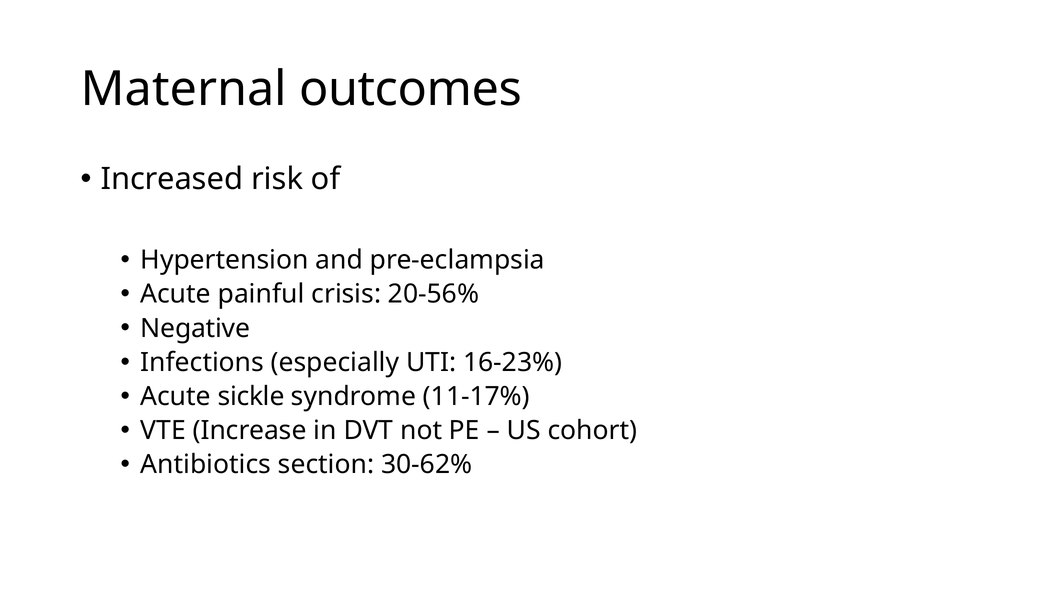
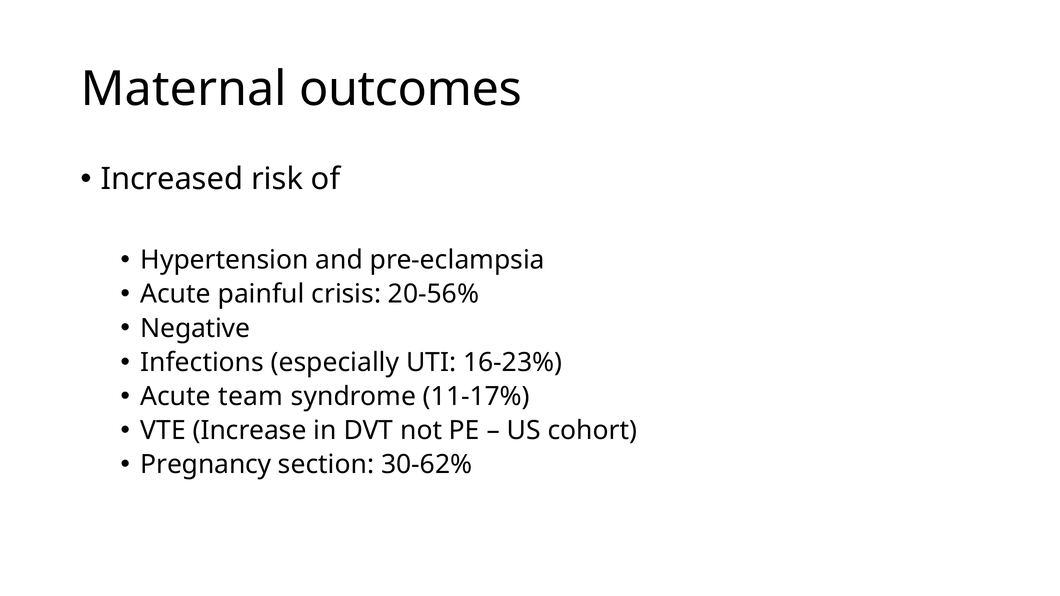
sickle: sickle -> team
Antibiotics: Antibiotics -> Pregnancy
